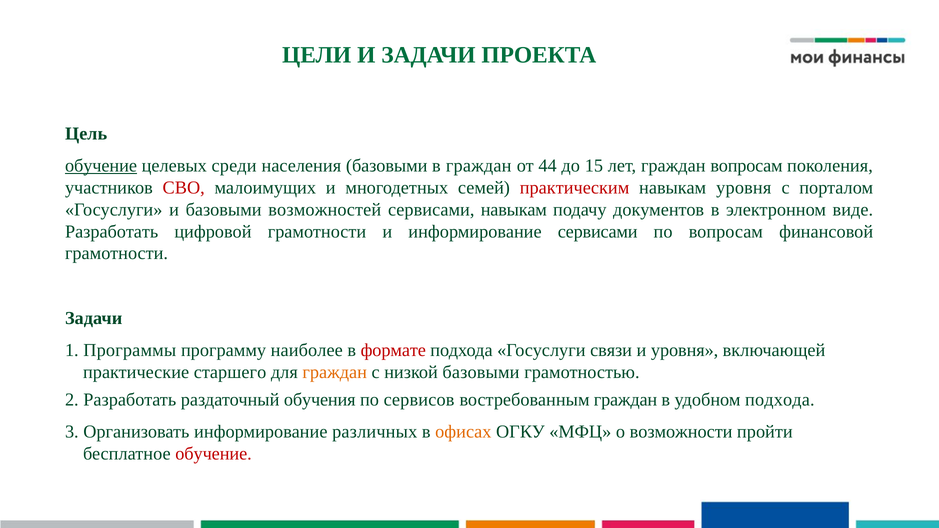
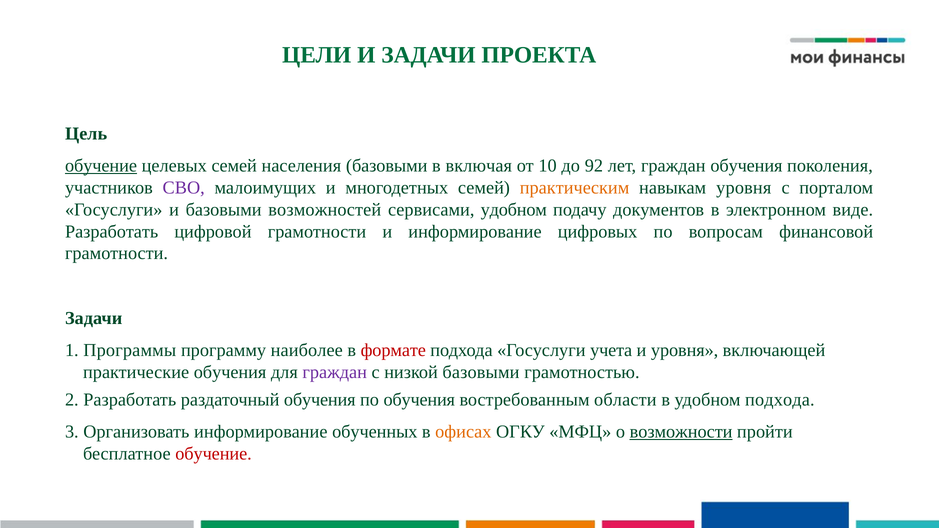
целевых среди: среди -> семей
в граждан: граждан -> включая
44: 44 -> 10
15: 15 -> 92
граждан вопросам: вопросам -> обучения
СВО colour: red -> purple
практическим colour: red -> orange
сервисами навыкам: навыкам -> удобном
информирование сервисами: сервисами -> цифровых
связи: связи -> учета
практические старшего: старшего -> обучения
граждан at (335, 373) colour: orange -> purple
по сервисов: сервисов -> обучения
востребованным граждан: граждан -> области
различных: различных -> обученных
возможности underline: none -> present
